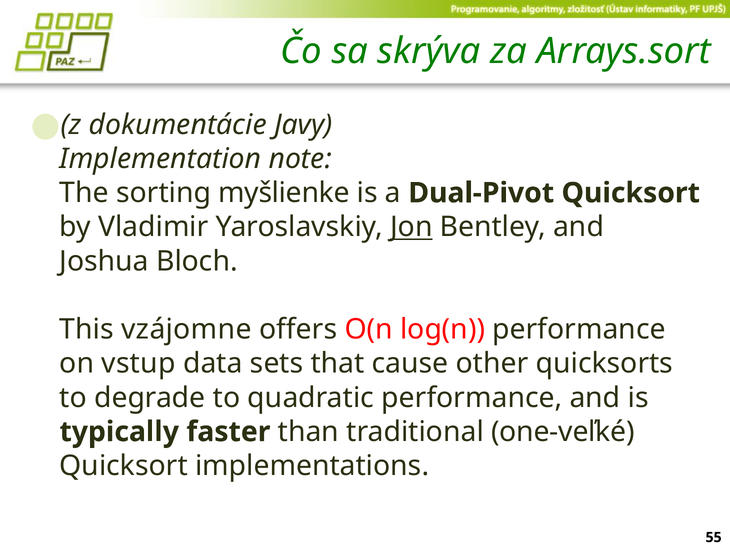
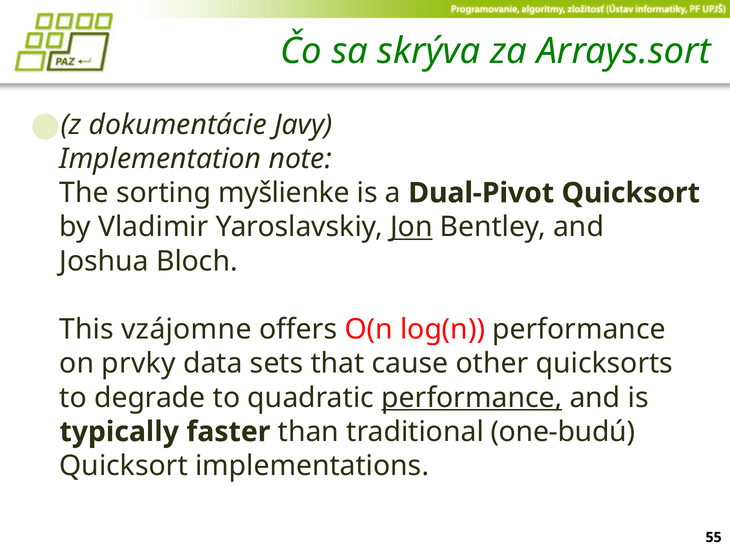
vstup: vstup -> prvky
performance at (472, 397) underline: none -> present
one-veľké: one-veľké -> one-budú
